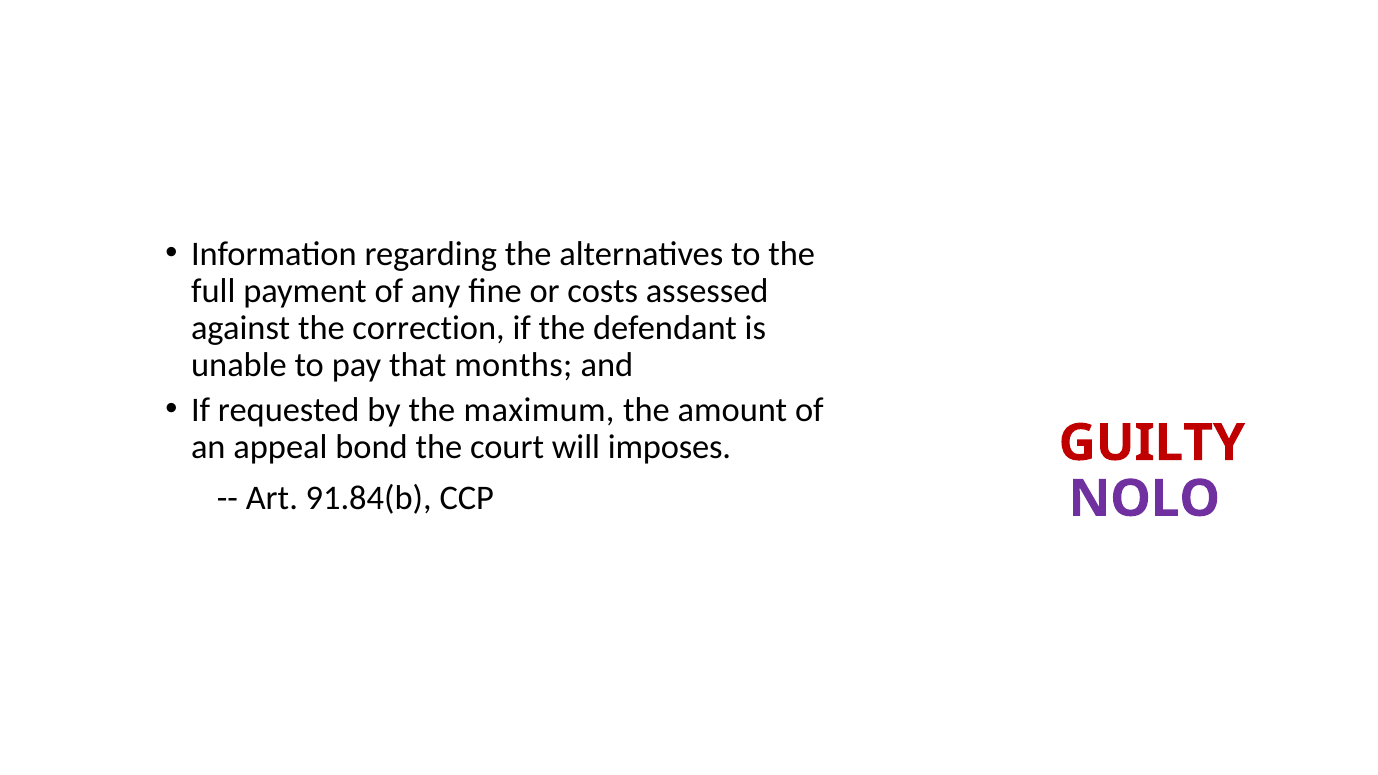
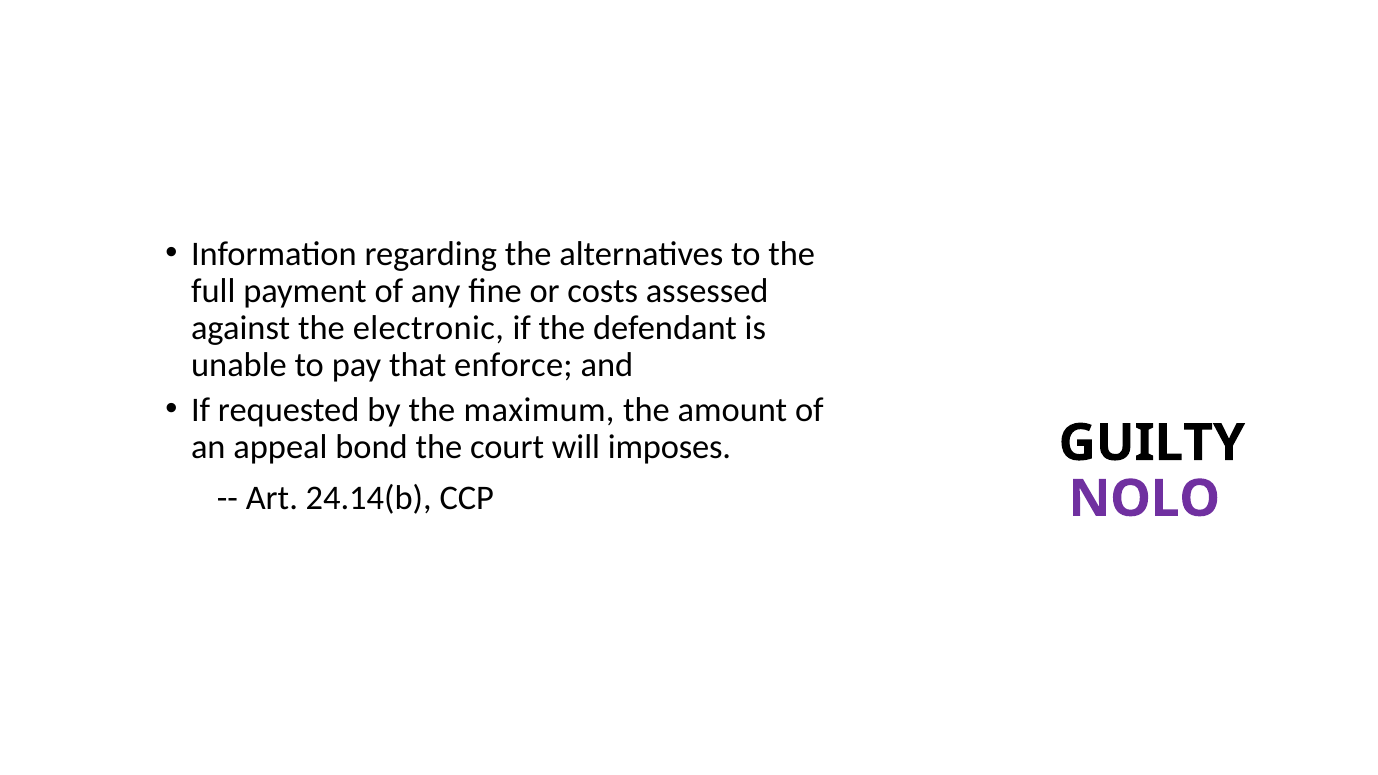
correction: correction -> electronic
months: months -> enforce
GUILTY colour: red -> black
91.84(b: 91.84(b -> 24.14(b
